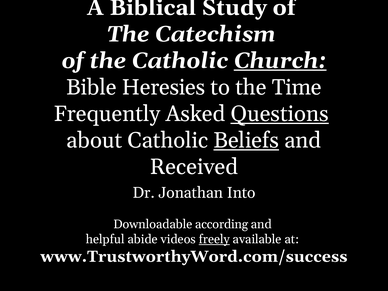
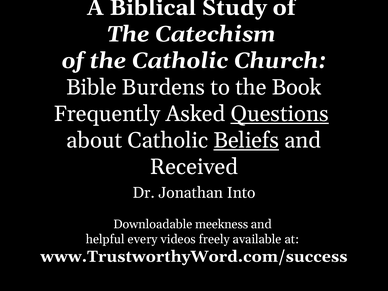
Church underline: present -> none
Heresies: Heresies -> Burdens
Time: Time -> Book
according: according -> meekness
abide: abide -> every
freely underline: present -> none
